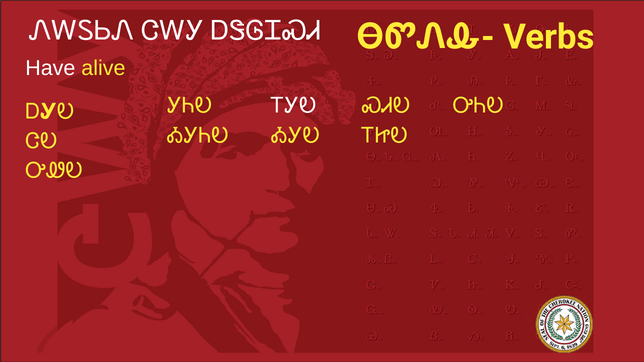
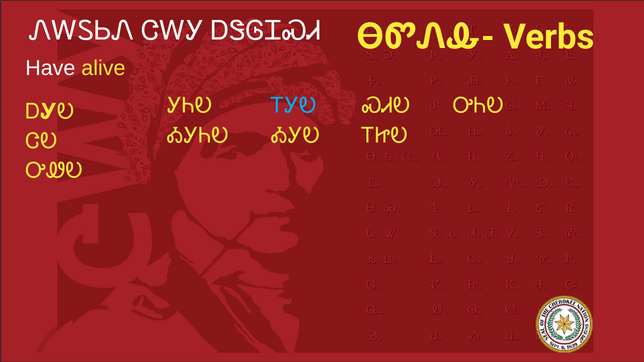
ᎢᎩᎧ colour: white -> light blue
